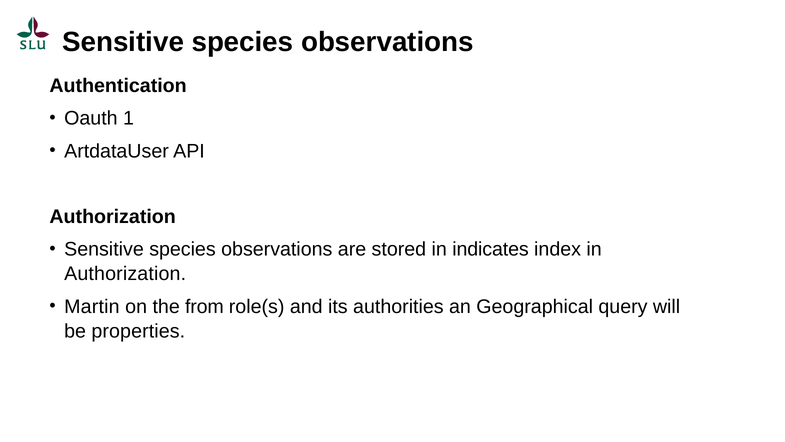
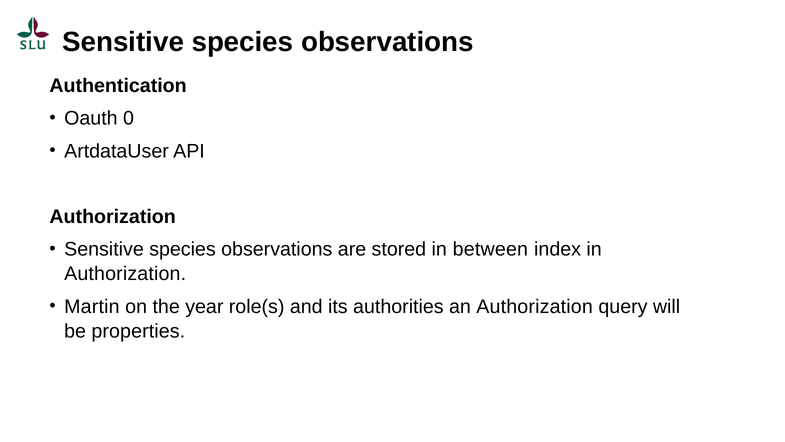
1: 1 -> 0
indicates: indicates -> between
from: from -> year
an Geographical: Geographical -> Authorization
